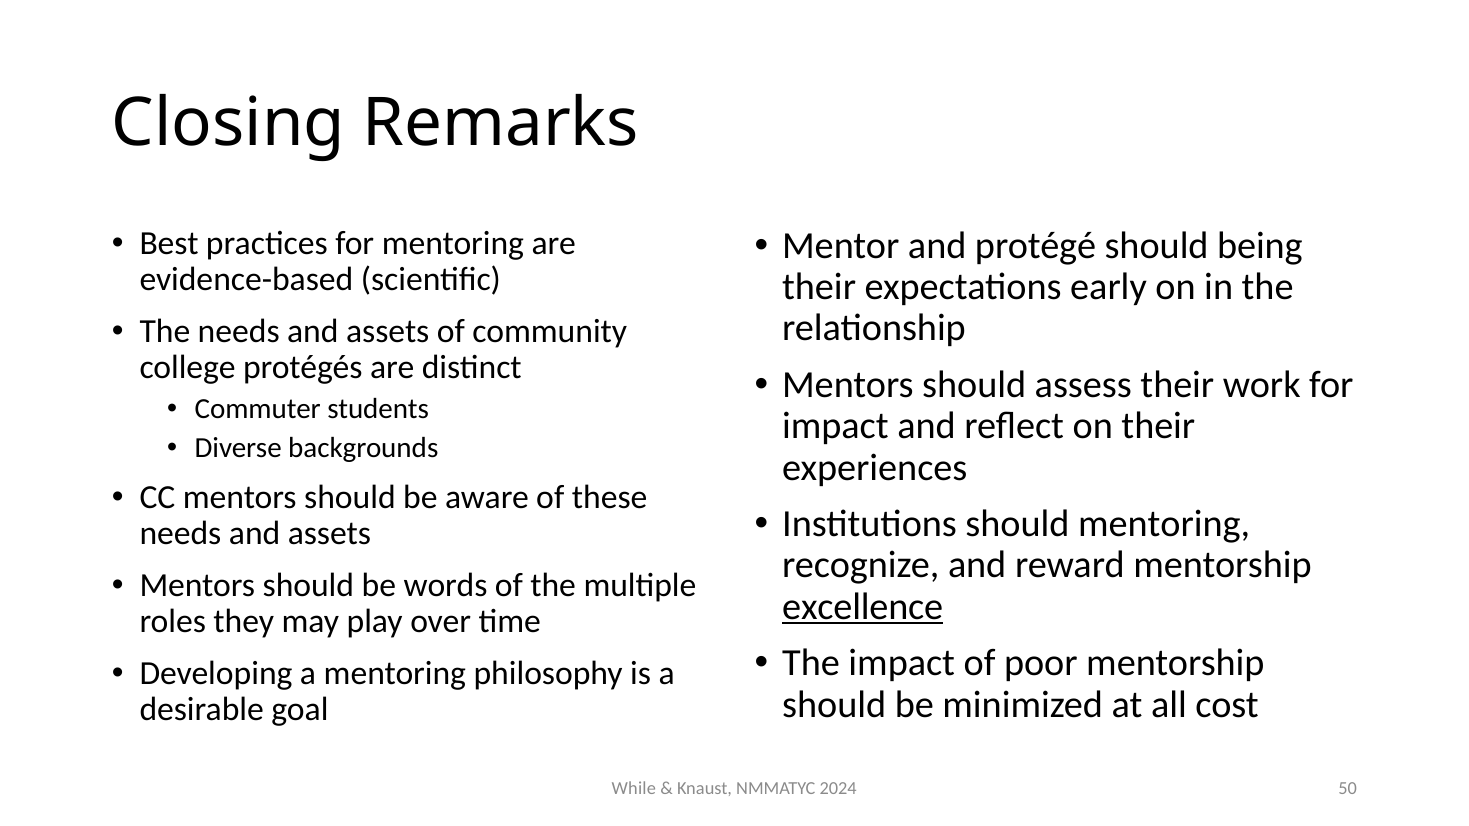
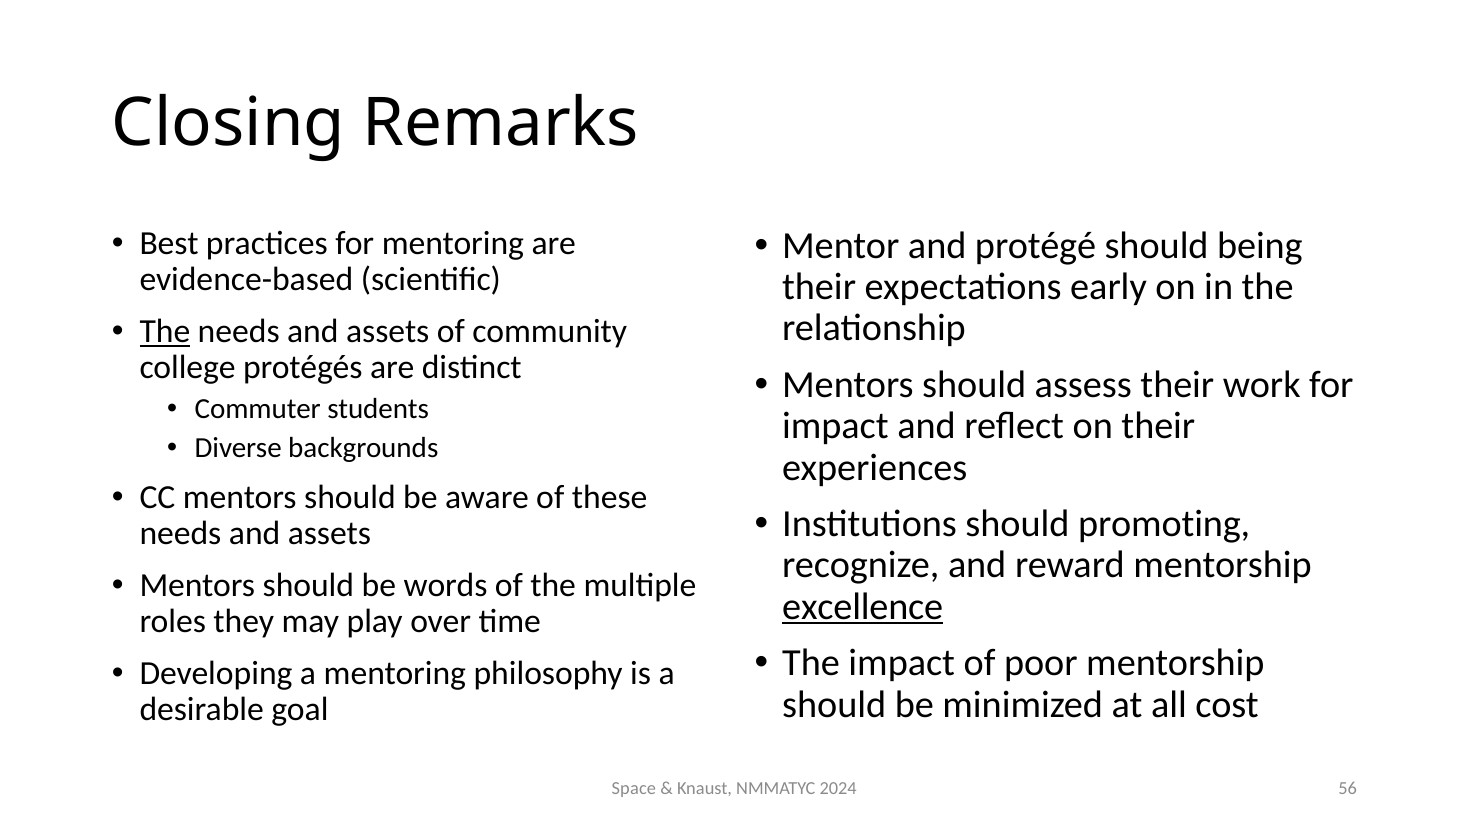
The at (165, 331) underline: none -> present
should mentoring: mentoring -> promoting
While: While -> Space
50: 50 -> 56
